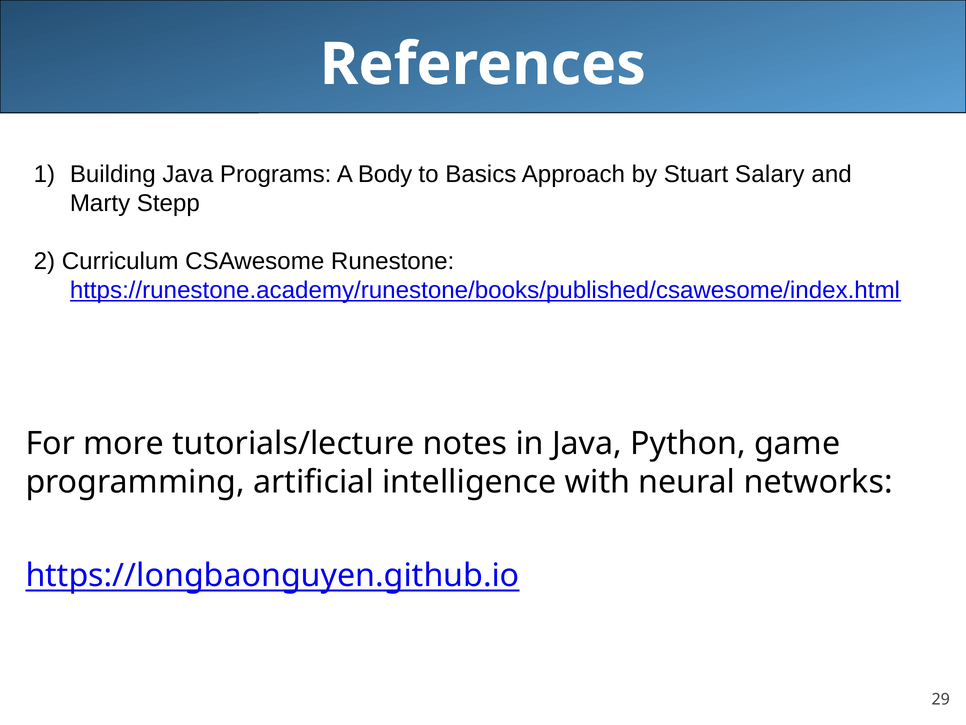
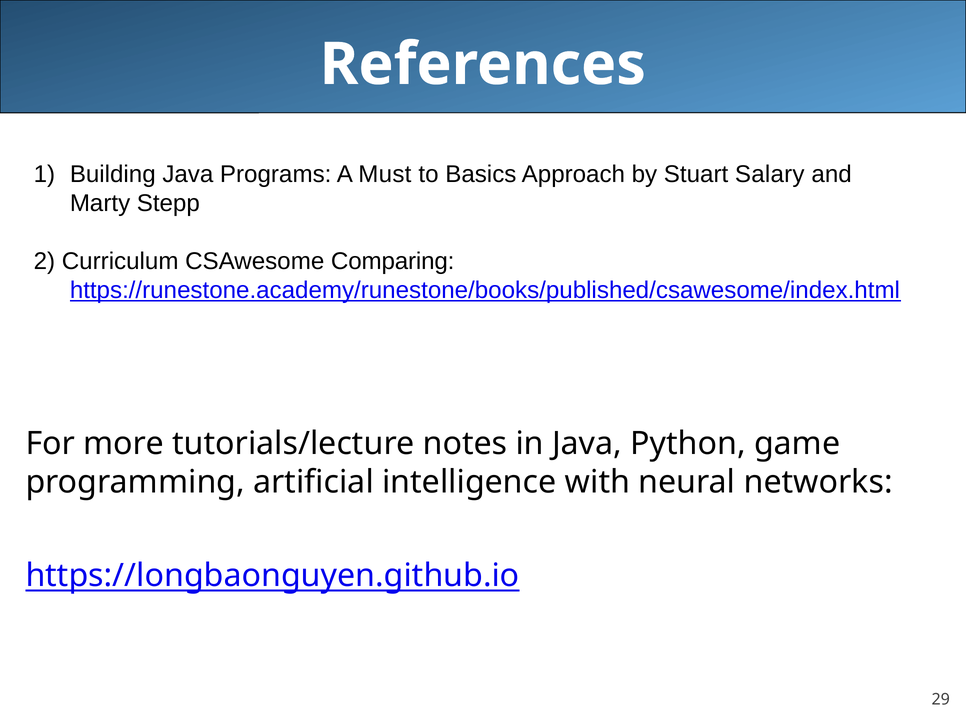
Body: Body -> Must
Runestone: Runestone -> Comparing
